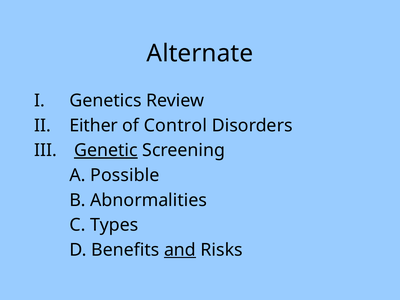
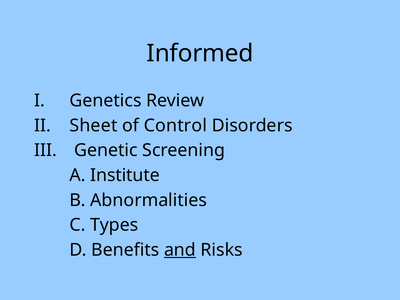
Alternate: Alternate -> Informed
Either: Either -> Sheet
Genetic underline: present -> none
Possible: Possible -> Institute
